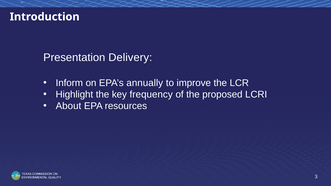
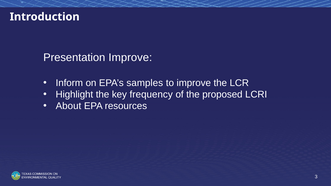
Presentation Delivery: Delivery -> Improve
annually: annually -> samples
